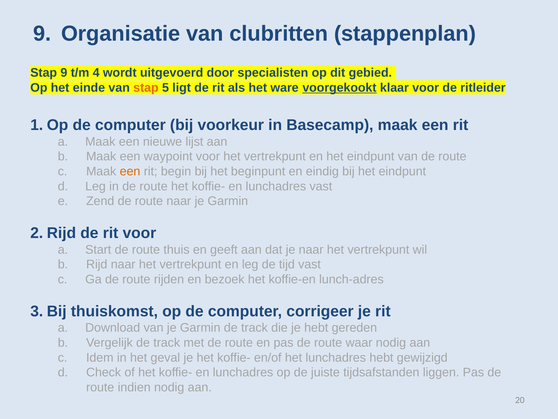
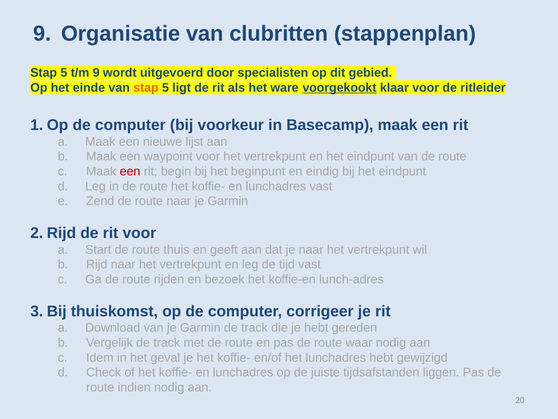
9 at (64, 73): 9 -> 5
t/m 4: 4 -> 9
een at (130, 171) colour: orange -> red
